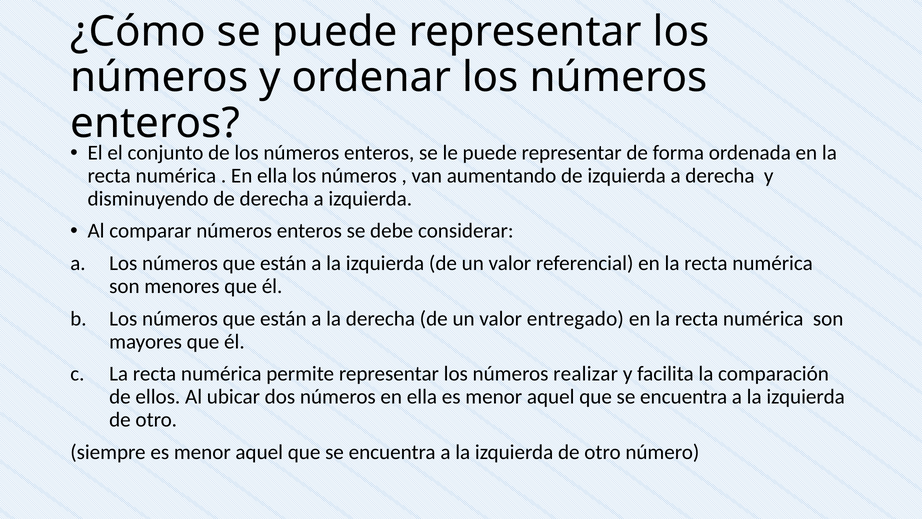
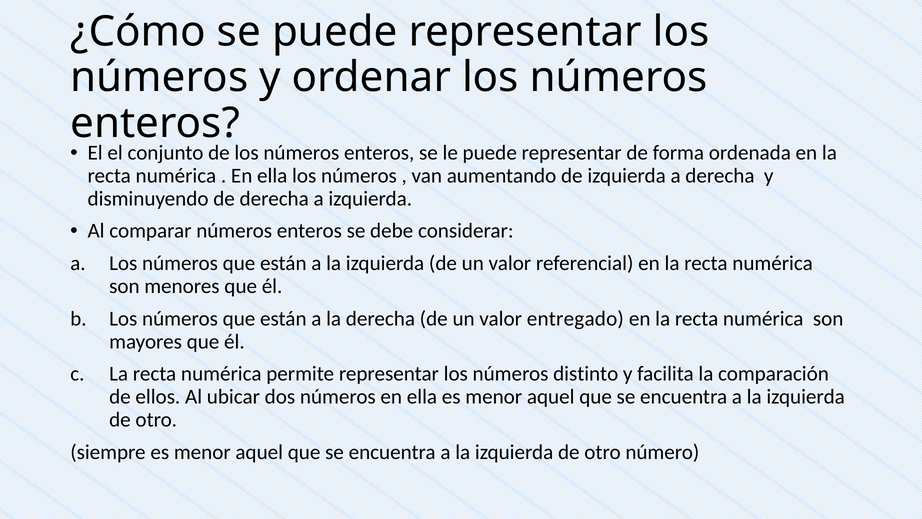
realizar: realizar -> distinto
